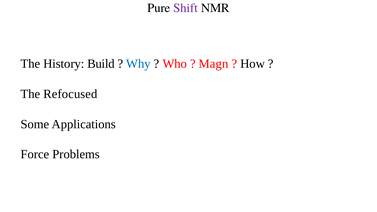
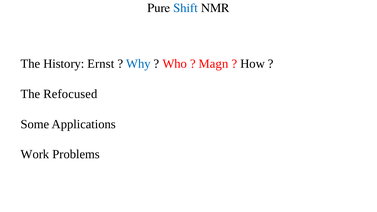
Shift colour: purple -> blue
Build: Build -> Ernst
Force: Force -> Work
